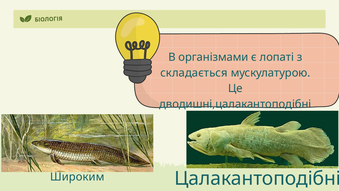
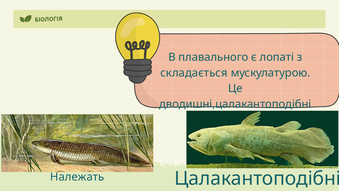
організмами: організмами -> плавального
Широким: Широким -> Належать
